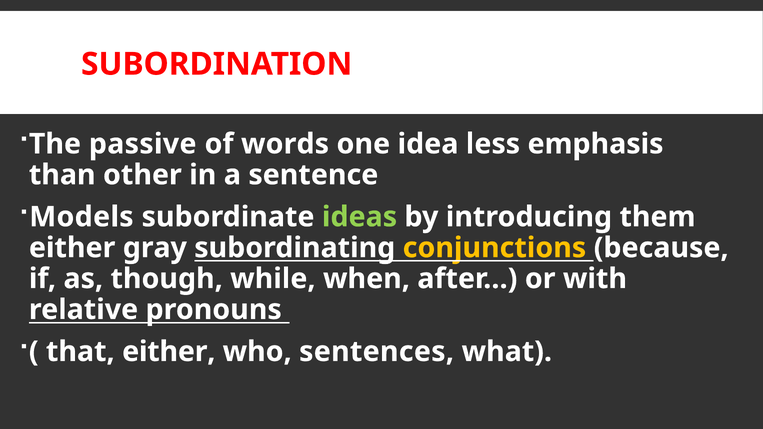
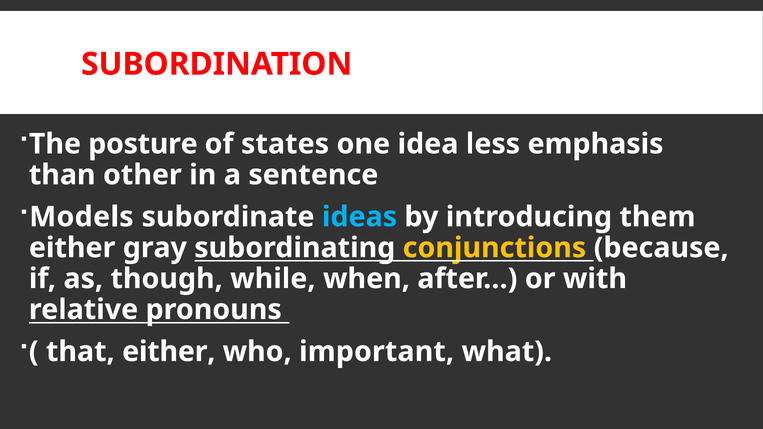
passive: passive -> posture
words: words -> states
ideas colour: light green -> light blue
sentences: sentences -> important
